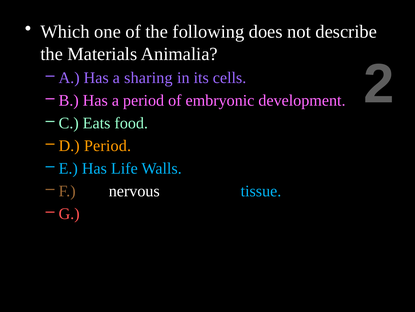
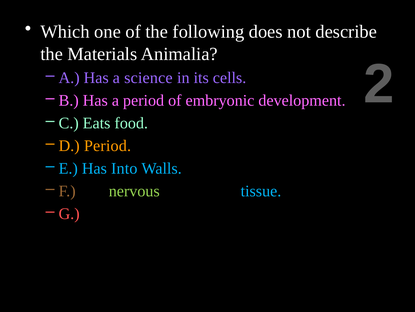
sharing: sharing -> science
Has Life: Life -> Into
nervous colour: white -> light green
